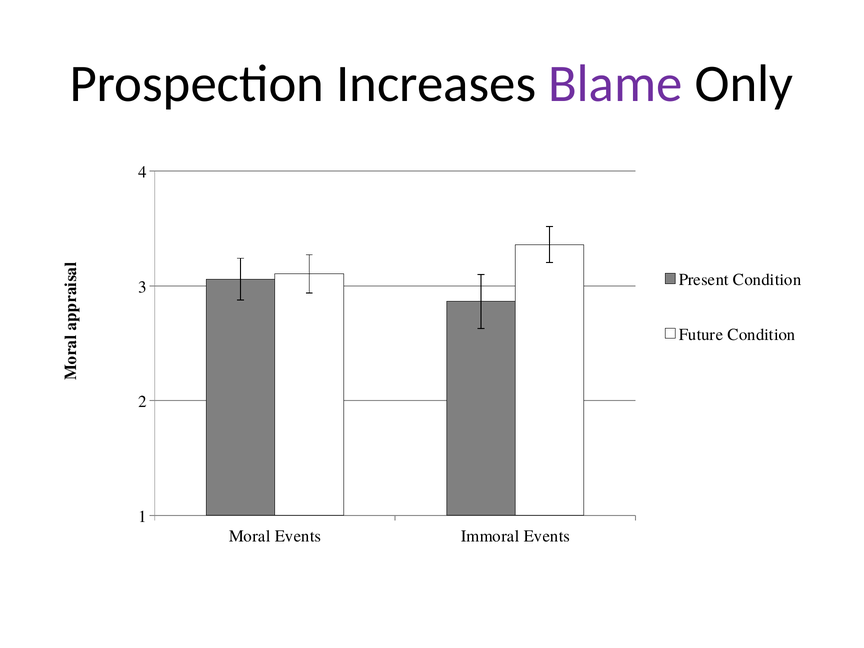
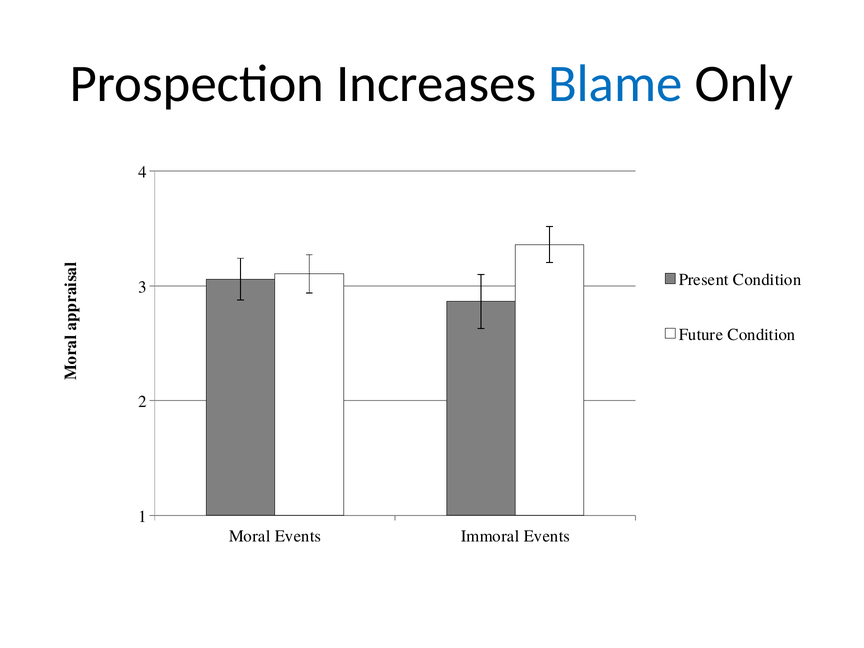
Blame colour: purple -> blue
